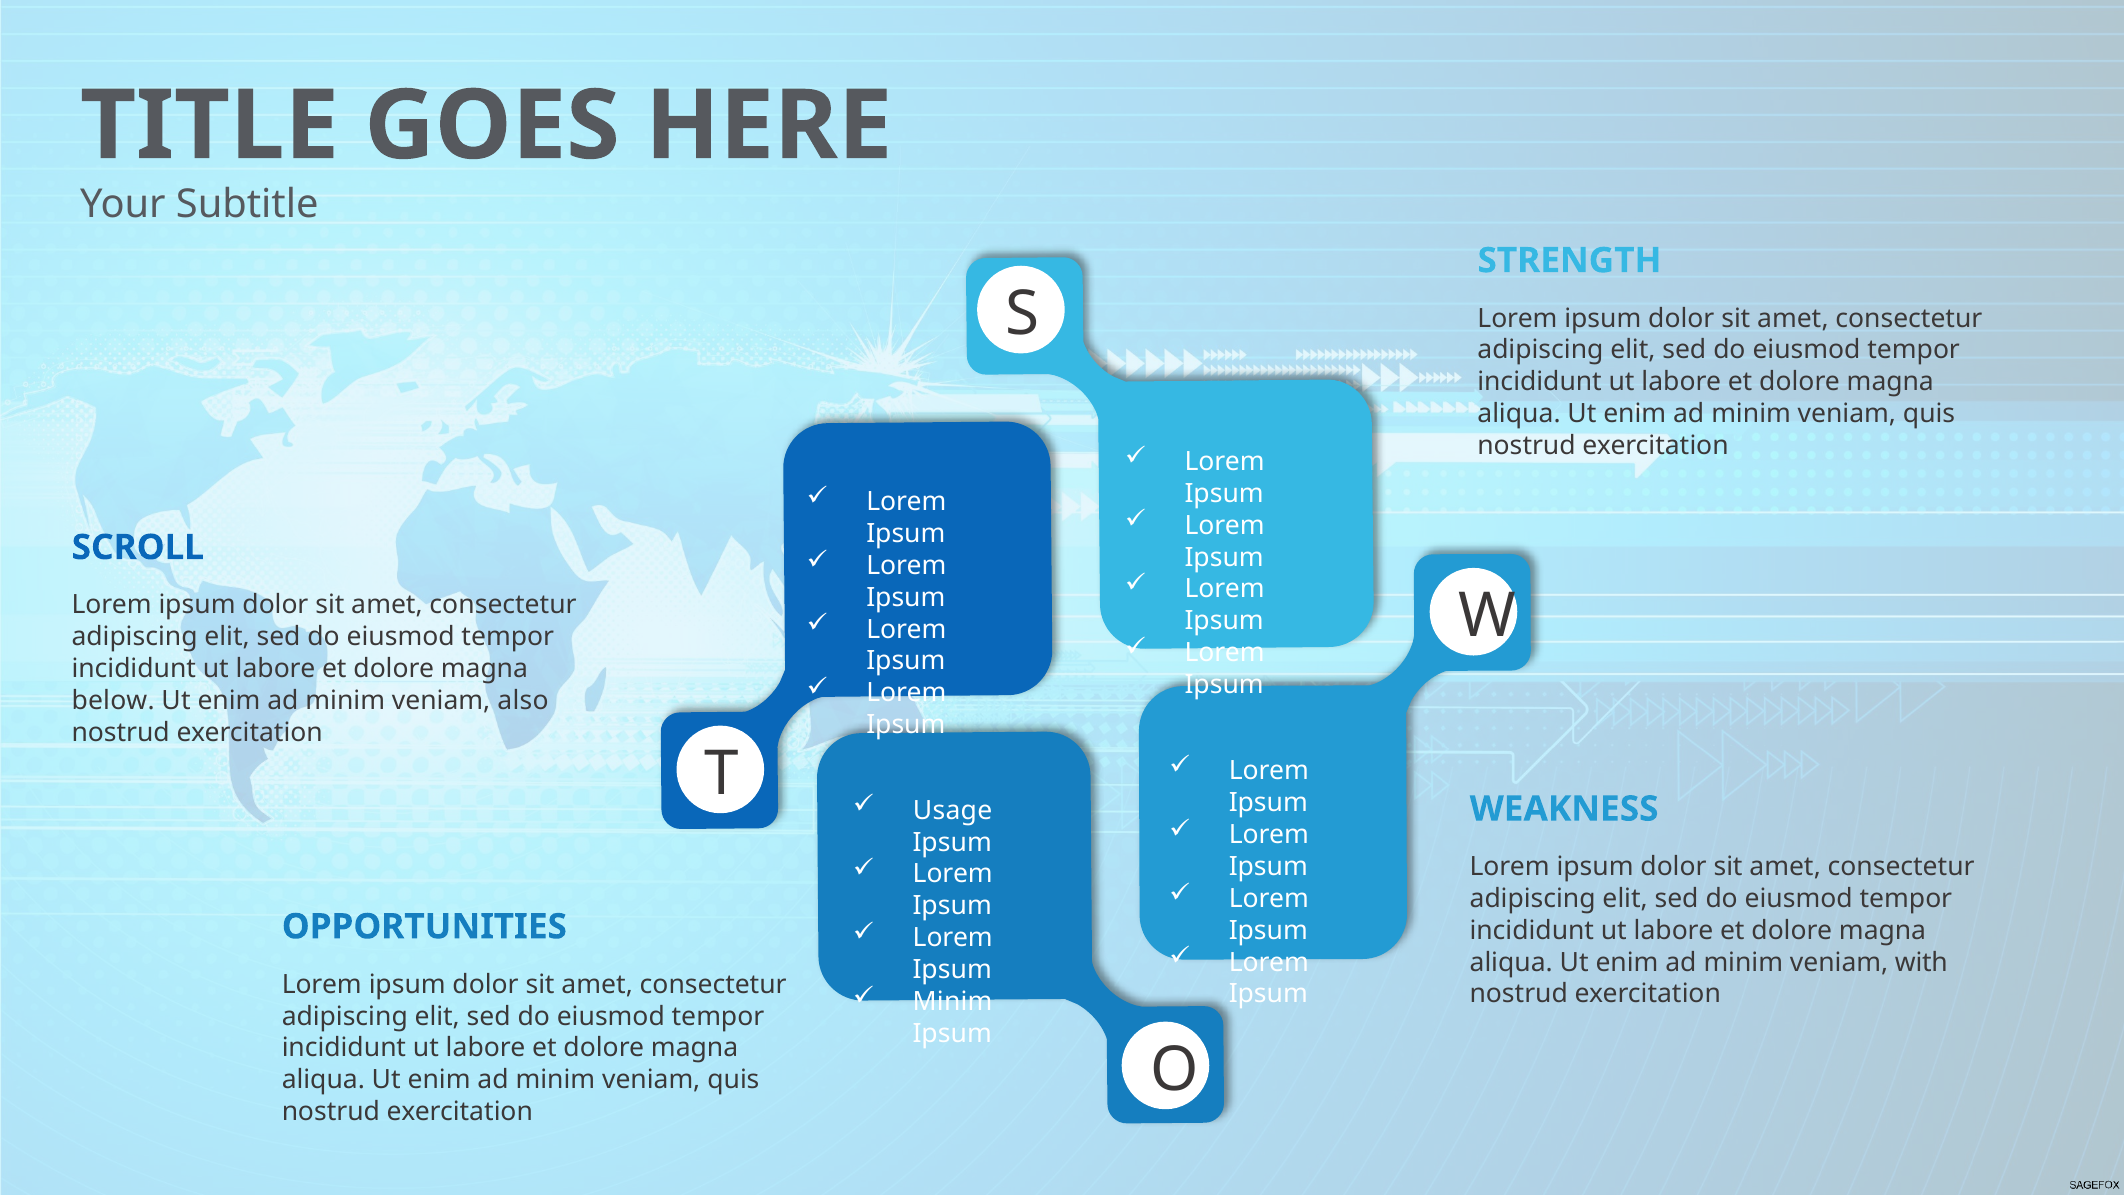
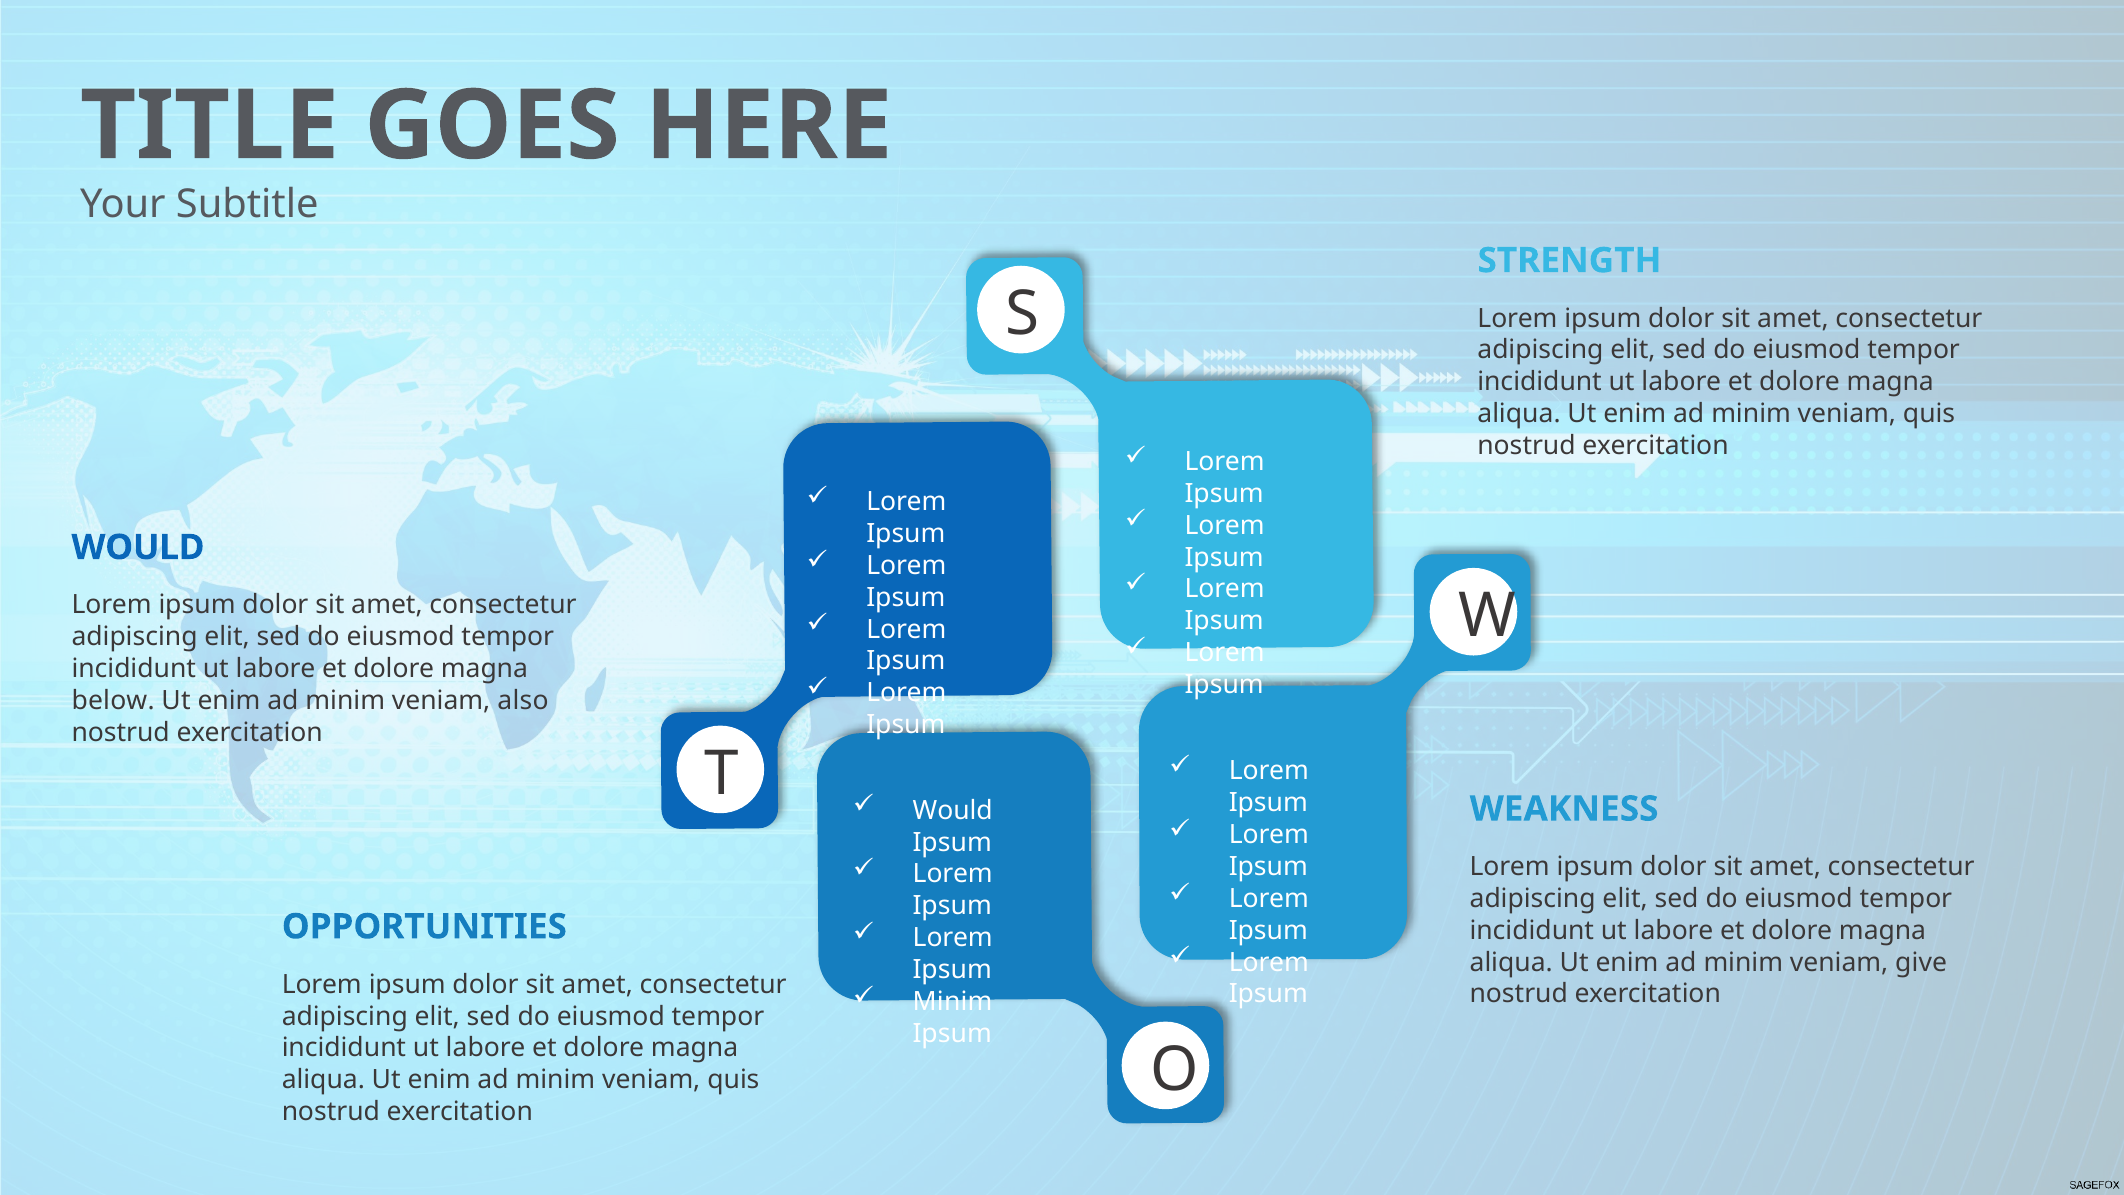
SCROLL at (138, 547): SCROLL -> WOULD
Usage at (953, 810): Usage -> Would
with: with -> give
